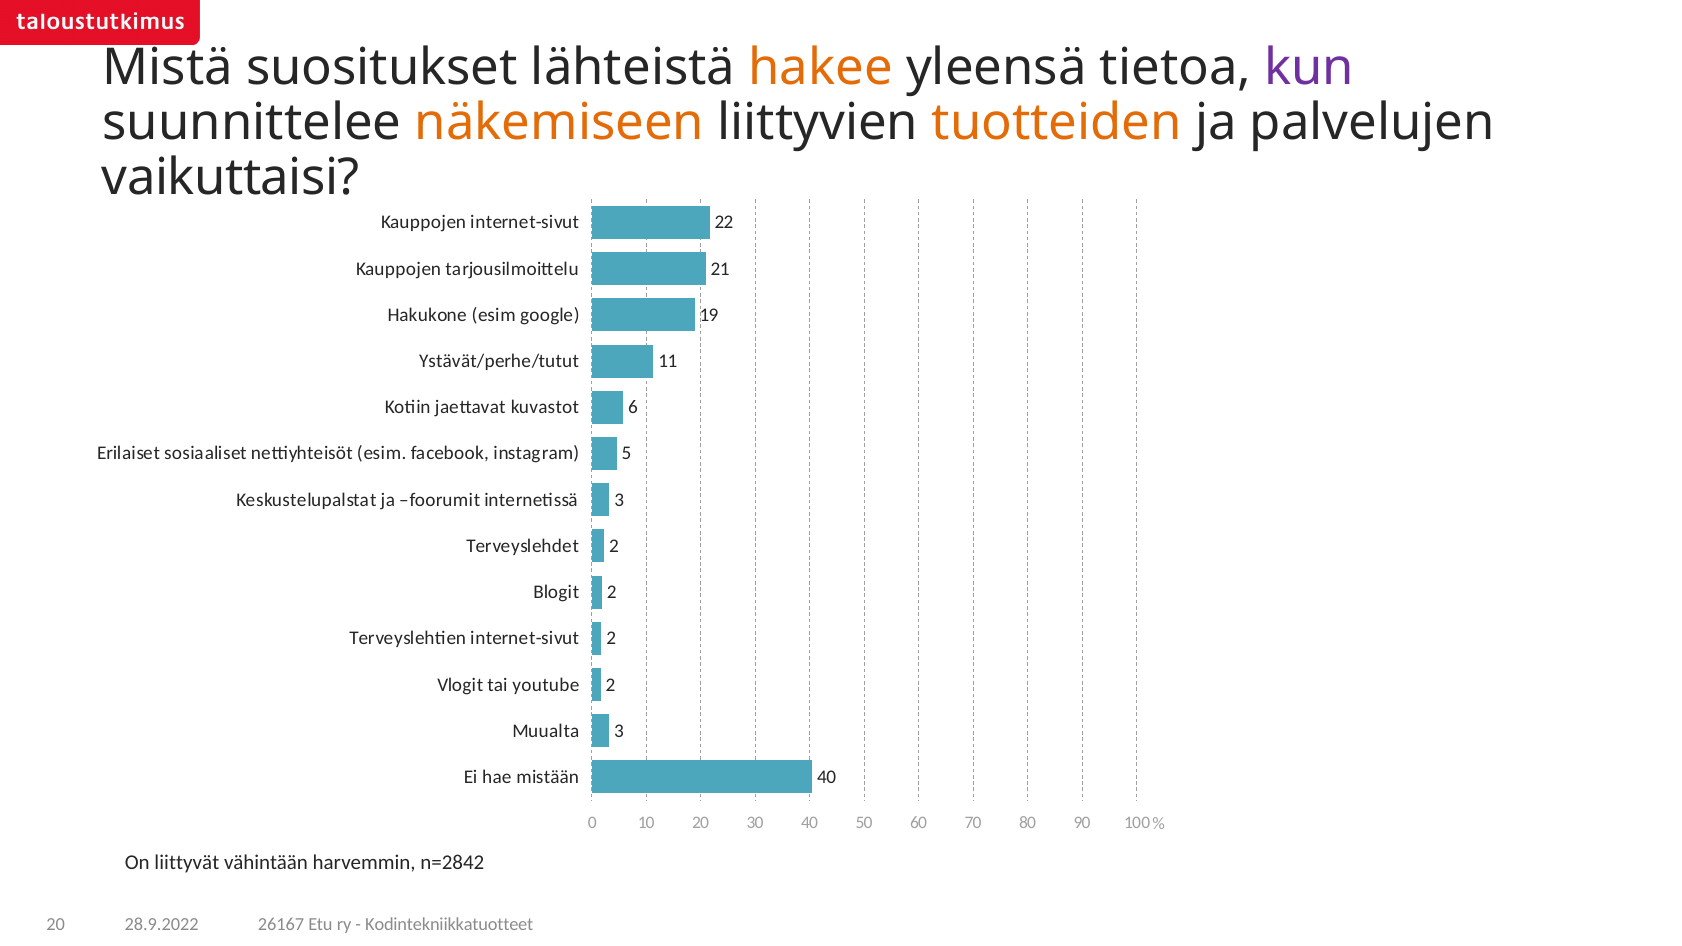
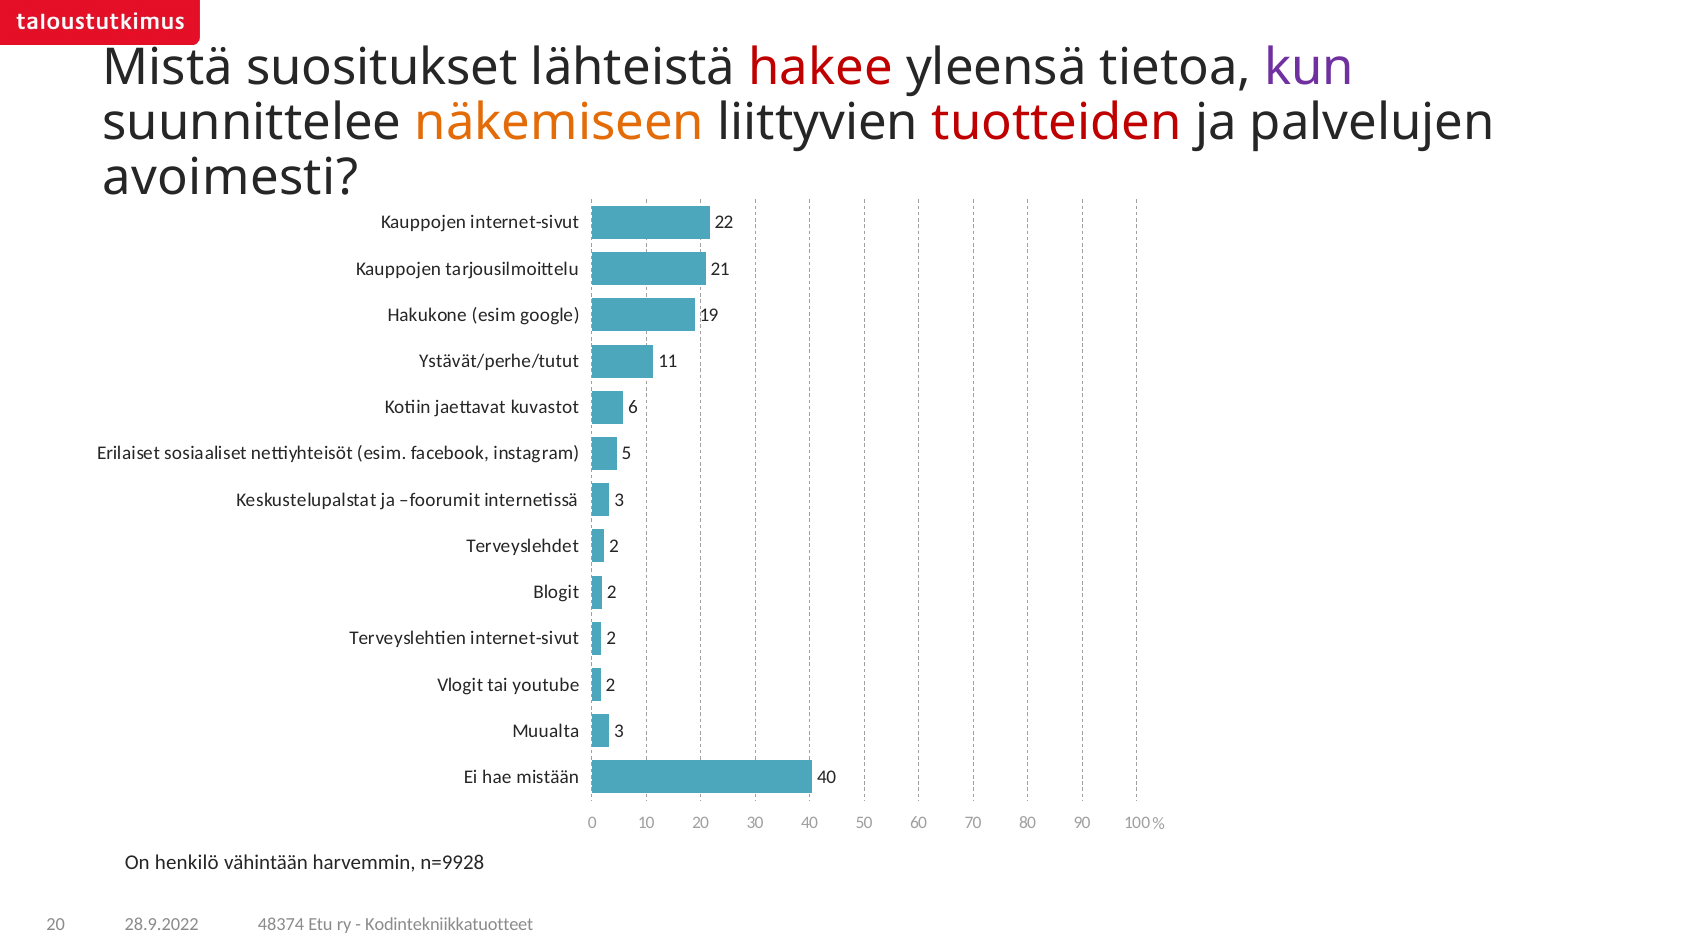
hakee colour: orange -> red
tuotteiden colour: orange -> red
vaikuttaisi: vaikuttaisi -> avoimesti
liittyvät: liittyvät -> henkilö
n=2842: n=2842 -> n=9928
26167: 26167 -> 48374
